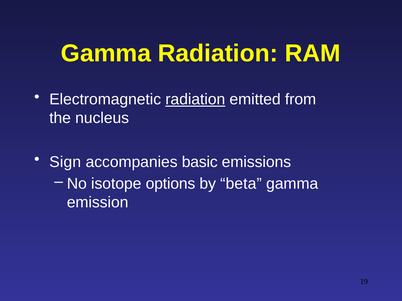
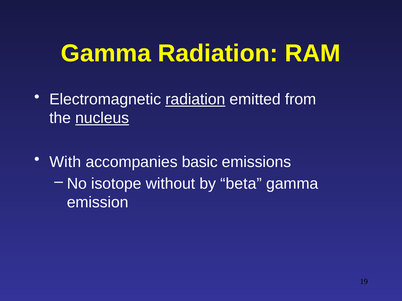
nucleus underline: none -> present
Sign: Sign -> With
options: options -> without
